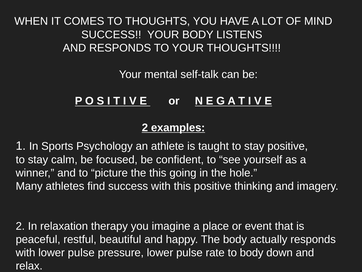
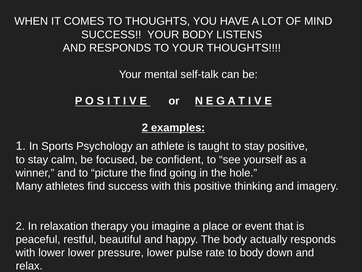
the this: this -> find
with lower pulse: pulse -> lower
